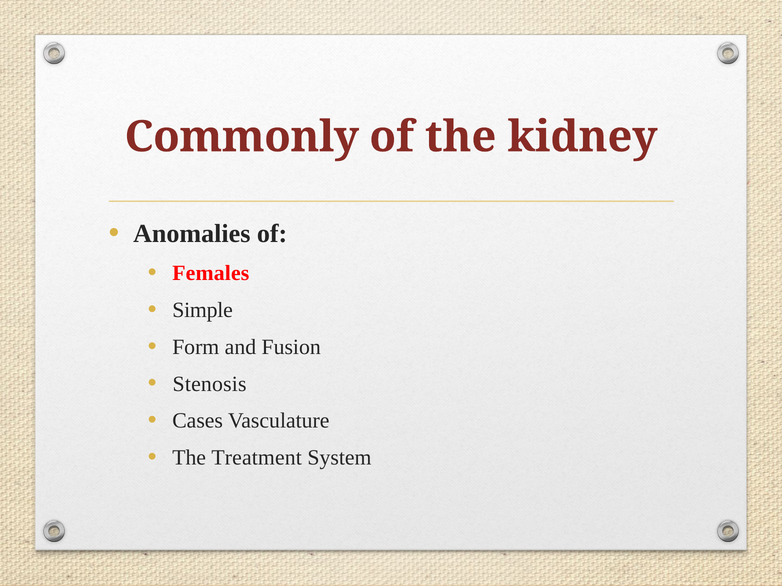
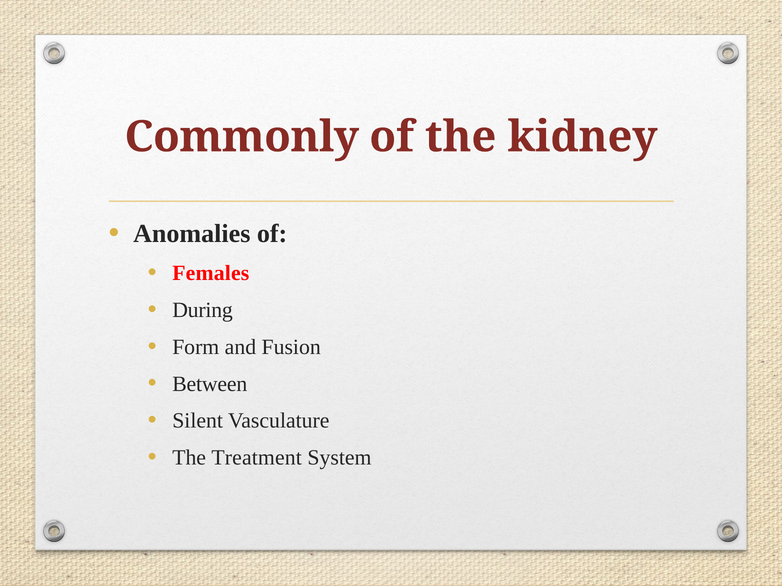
Simple: Simple -> During
Stenosis: Stenosis -> Between
Cases: Cases -> Silent
